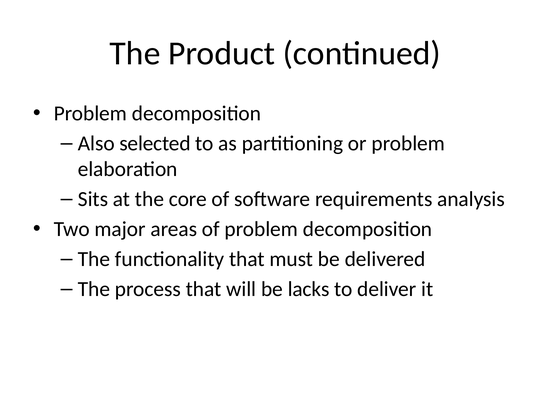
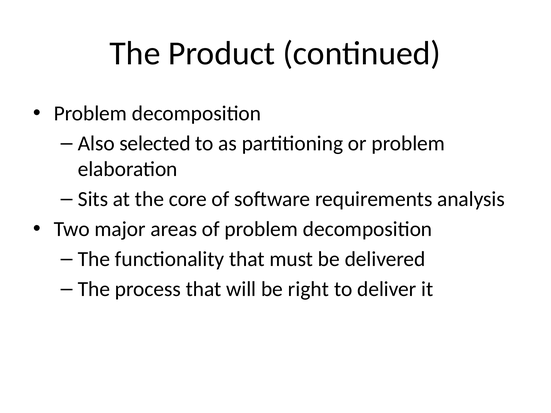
lacks: lacks -> right
